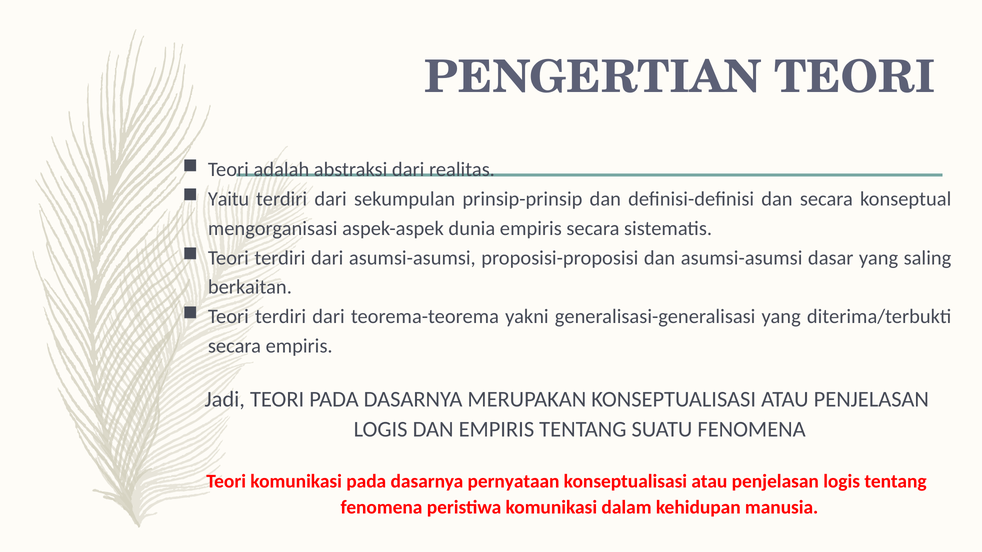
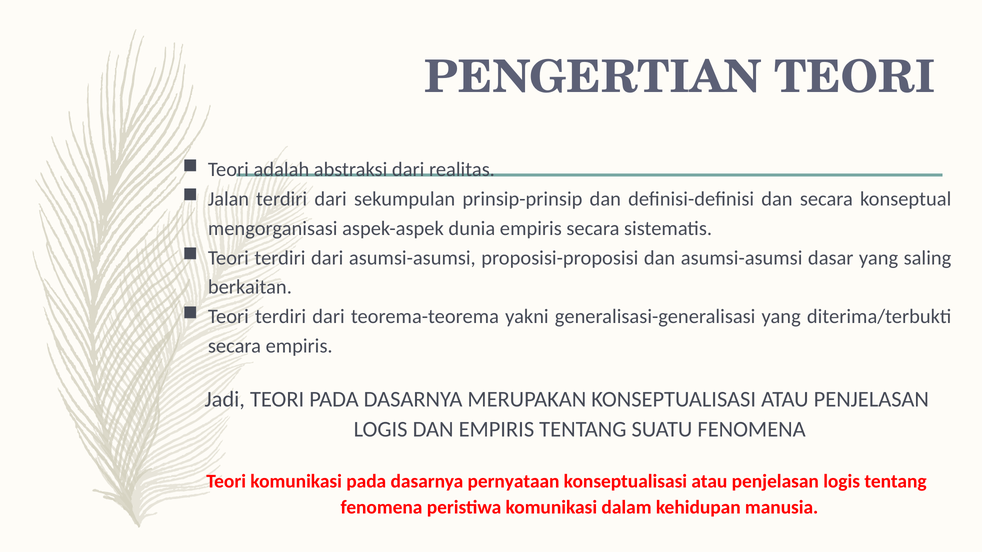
Yaitu: Yaitu -> Jalan
